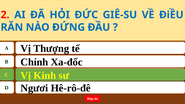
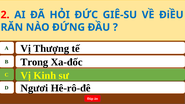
Chính: Chính -> Trong
